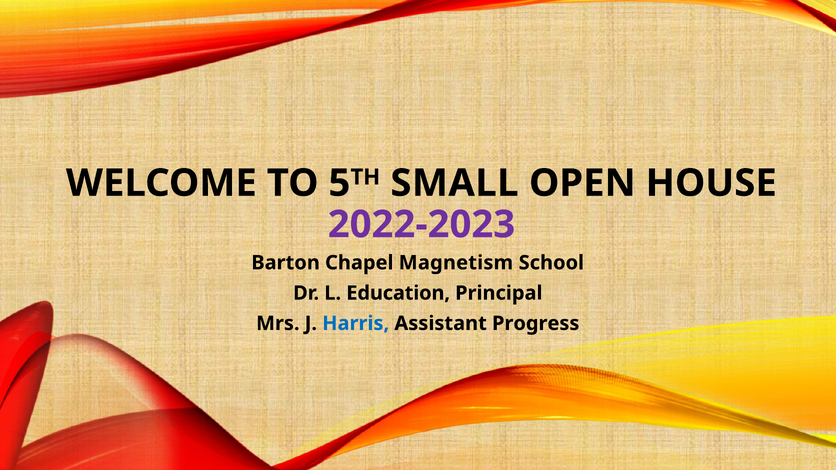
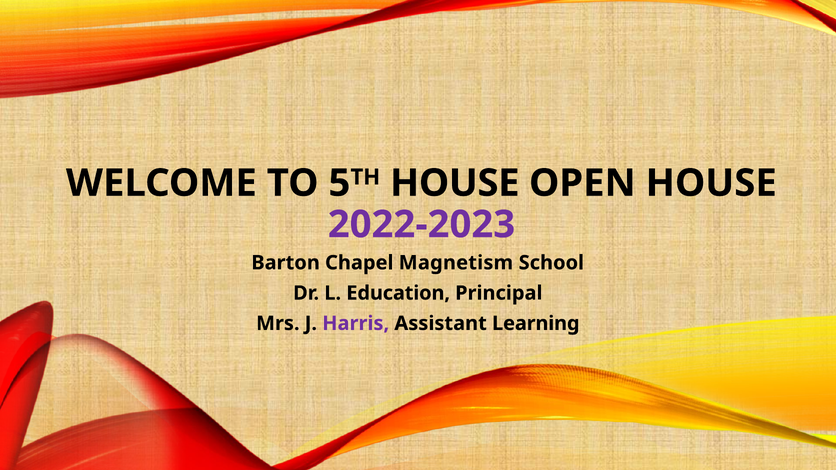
SMALL at (454, 183): SMALL -> HOUSE
Harris colour: blue -> purple
Progress: Progress -> Learning
